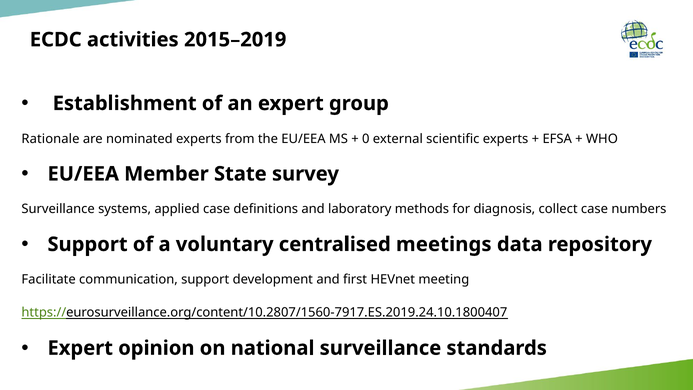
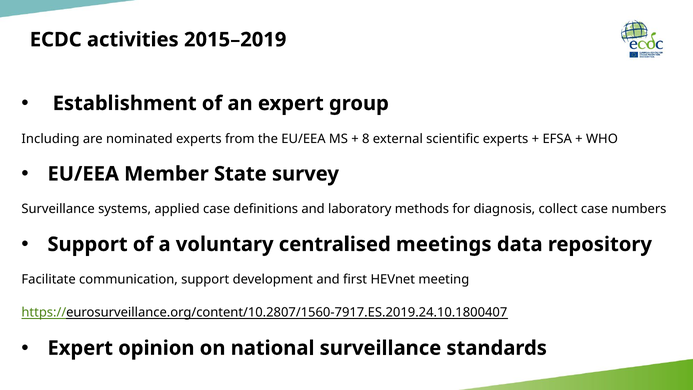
Rationale: Rationale -> Including
0: 0 -> 8
